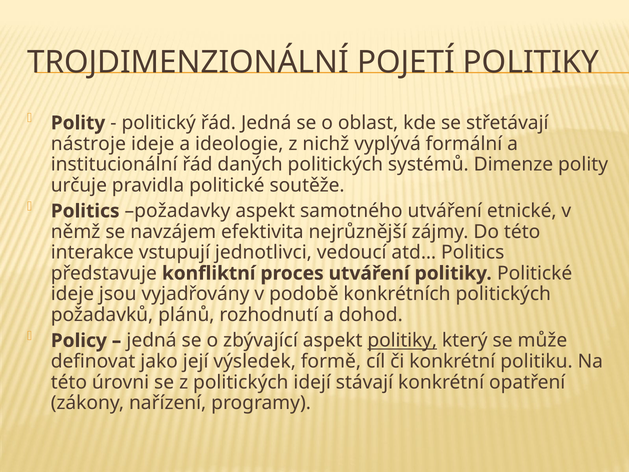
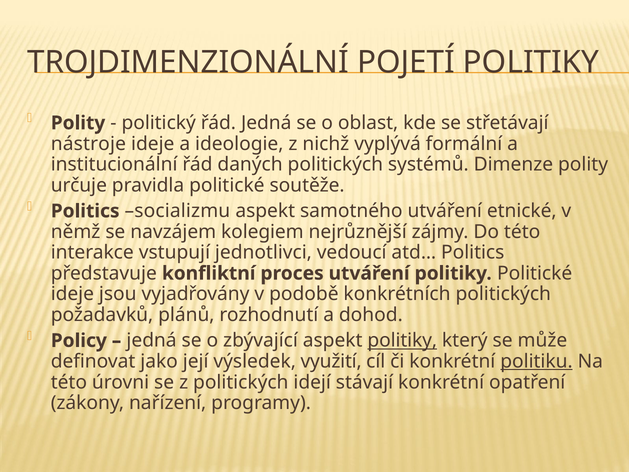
požadavky: požadavky -> socializmu
efektivita: efektivita -> kolegiem
formě: formě -> využití
politiku underline: none -> present
